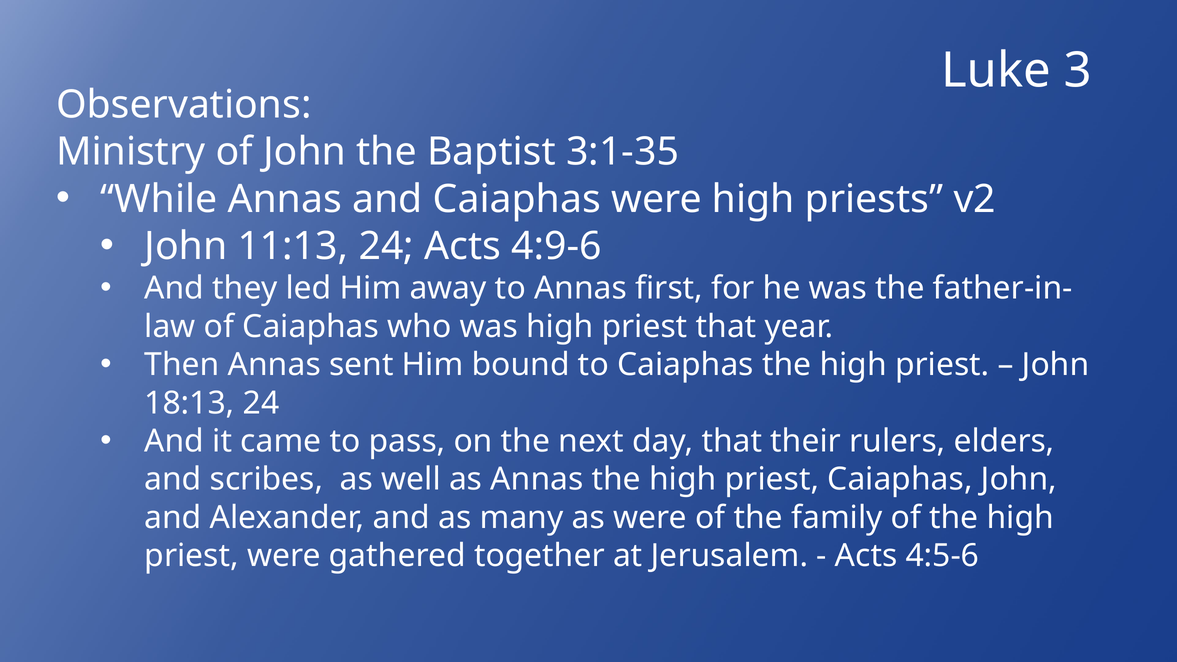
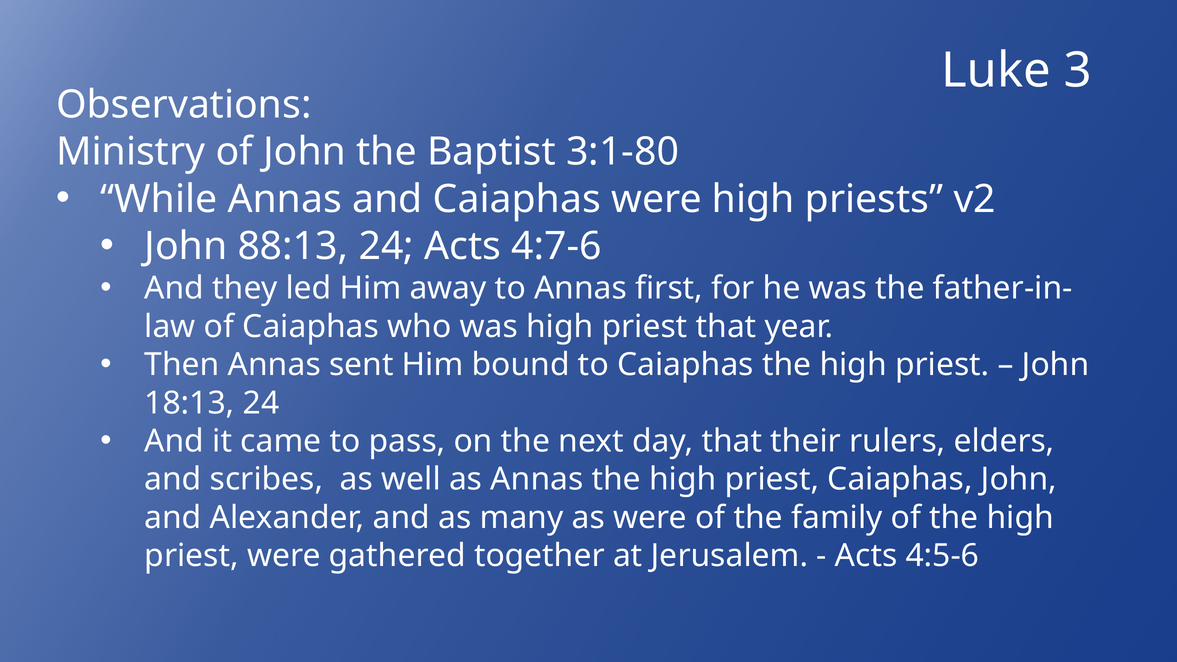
3:1-35: 3:1-35 -> 3:1-80
11:13: 11:13 -> 88:13
4:9-6: 4:9-6 -> 4:7-6
